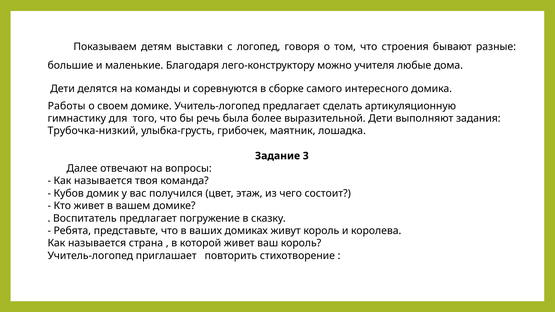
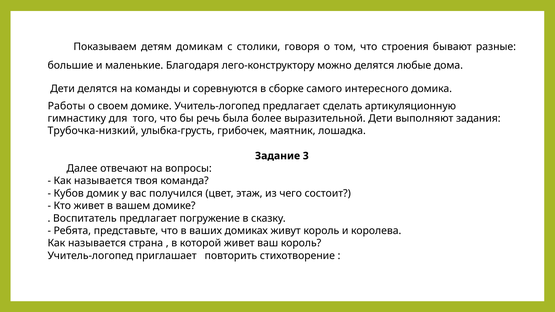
выставки: выставки -> домикам
логопед: логопед -> столики
можно учителя: учителя -> делятся
